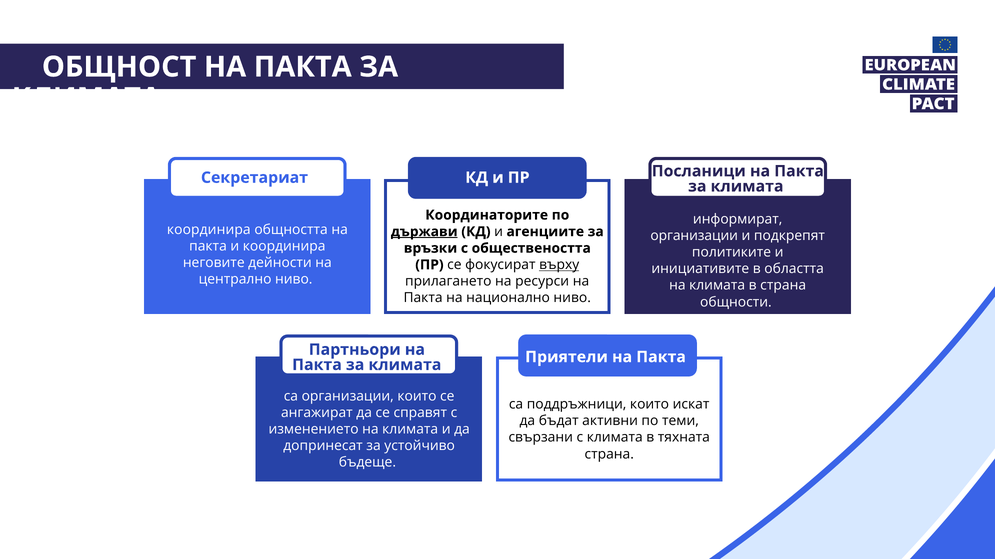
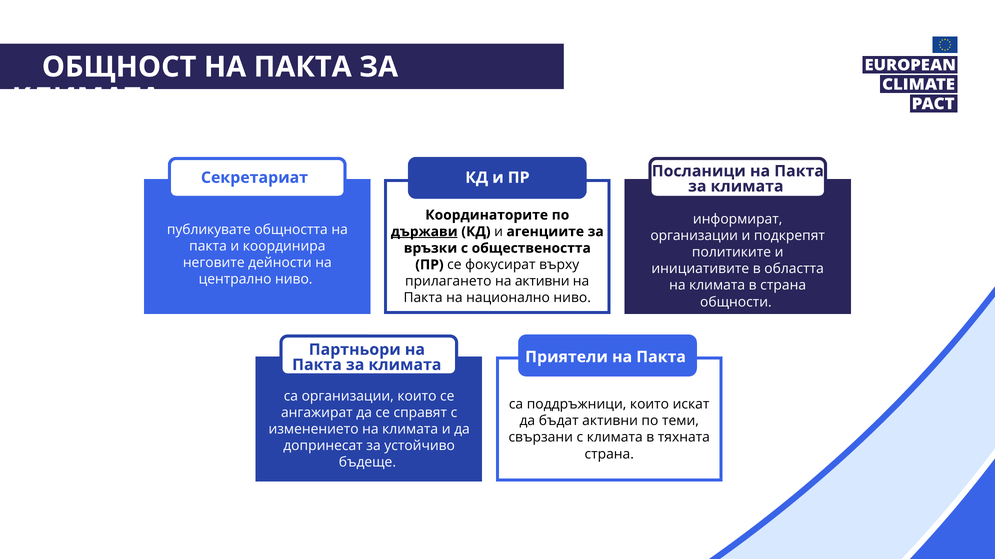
координира at (209, 230): координира -> публикувате
върху underline: present -> none
на ресурси: ресурси -> активни
